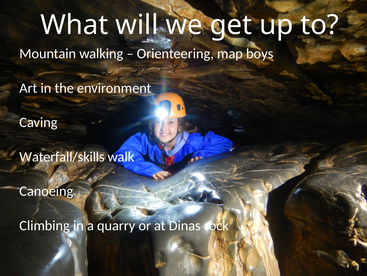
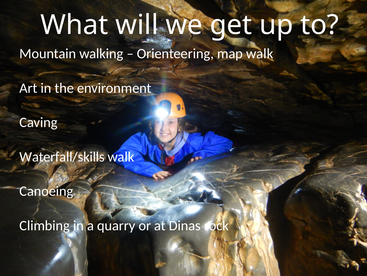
map boys: boys -> walk
